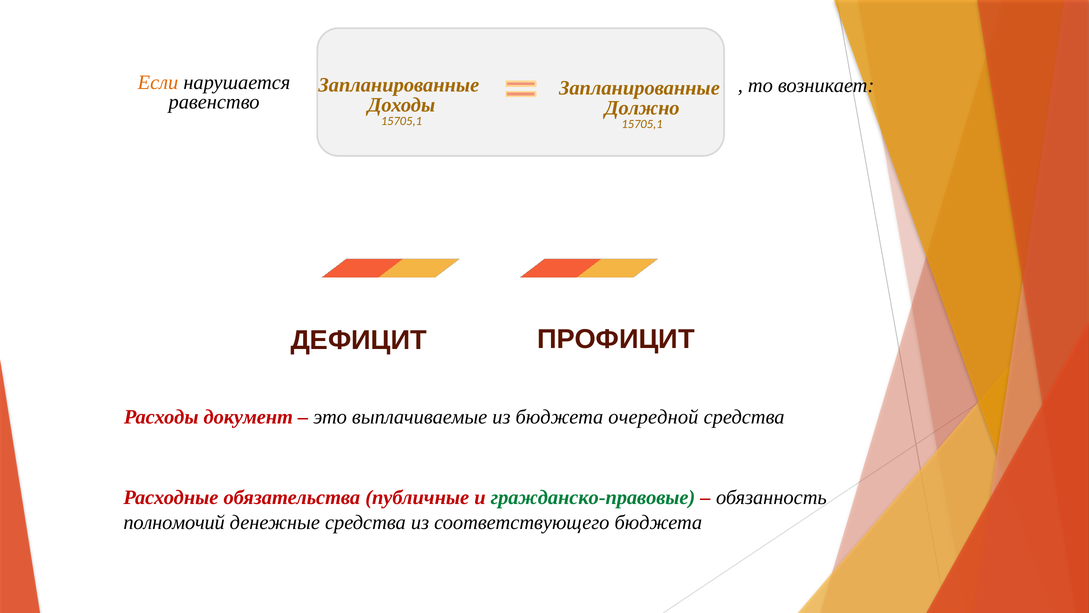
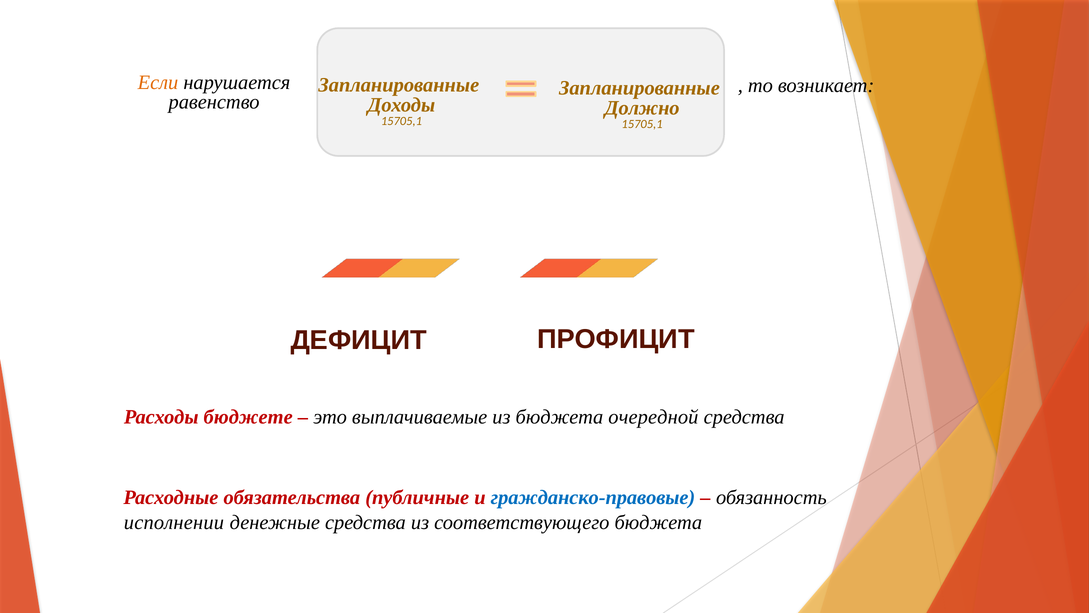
документ: документ -> бюджете
гражданско-правовые colour: green -> blue
полномочий: полномочий -> исполнении
